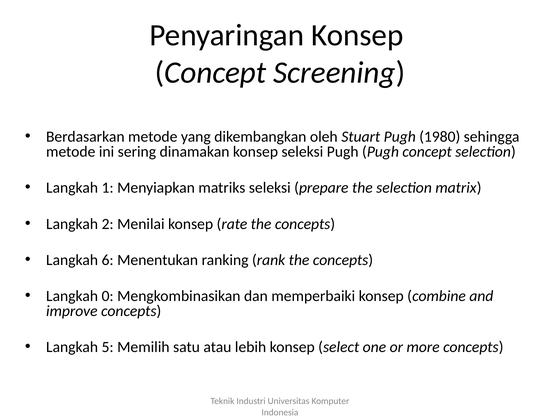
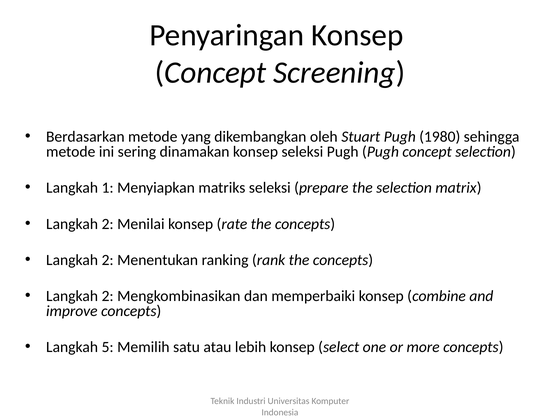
6 at (108, 260): 6 -> 2
0 at (108, 296): 0 -> 2
